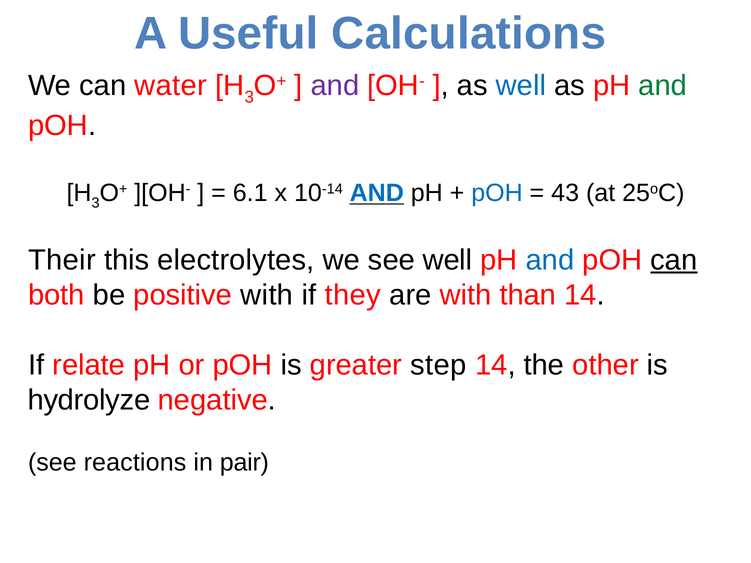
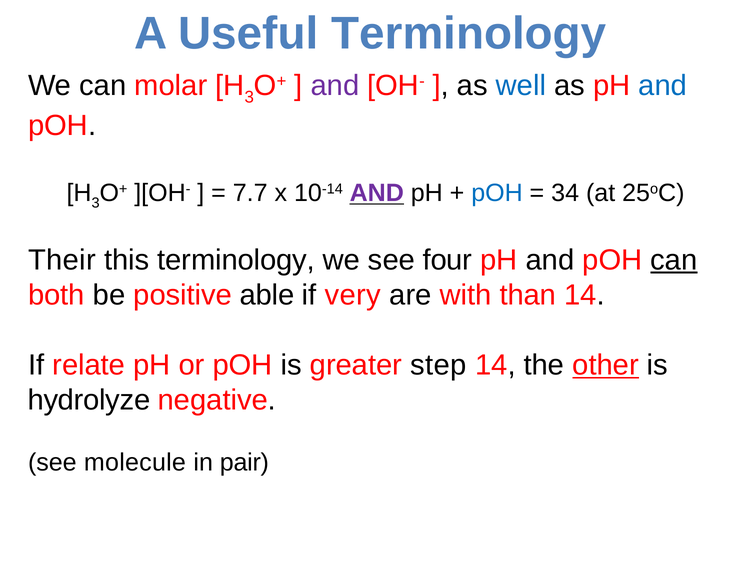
Useful Calculations: Calculations -> Terminology
water: water -> molar
and at (663, 86) colour: green -> blue
6.1: 6.1 -> 7.7
AND at (377, 193) colour: blue -> purple
43: 43 -> 34
this electrolytes: electrolytes -> terminology
see well: well -> four
and at (550, 260) colour: blue -> black
positive with: with -> able
they: they -> very
other underline: none -> present
reactions: reactions -> molecule
